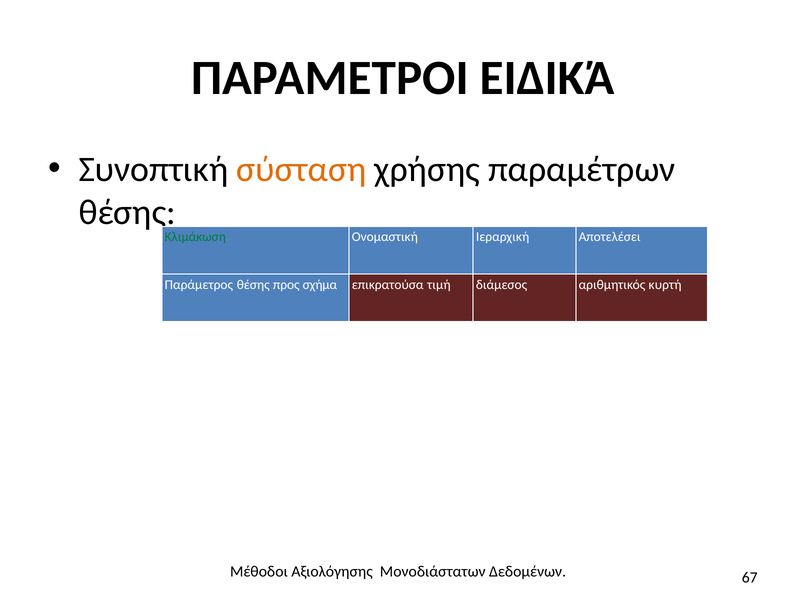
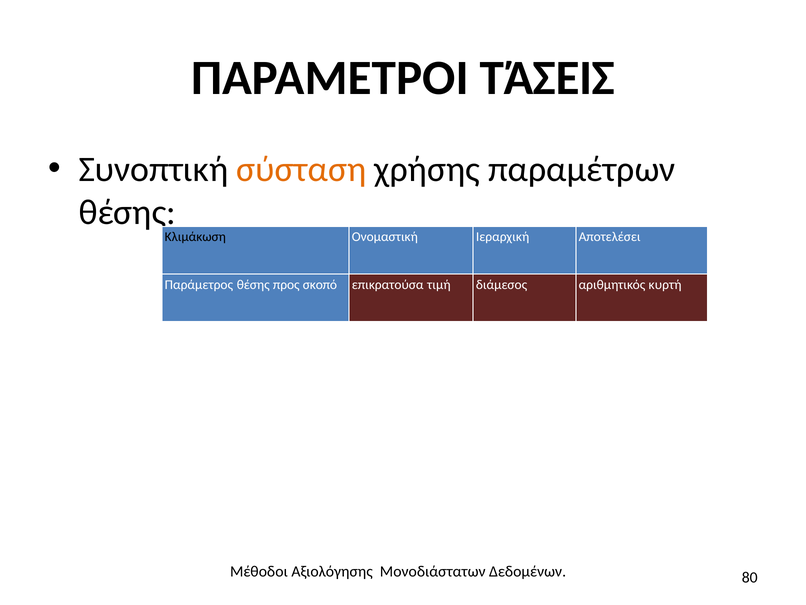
ΕΙΔΙΚΆ: ΕΙΔΙΚΆ -> ΤΆΣΕΙΣ
Κλιμάκωση colour: green -> black
σχήμα: σχήμα -> σκοπό
67: 67 -> 80
